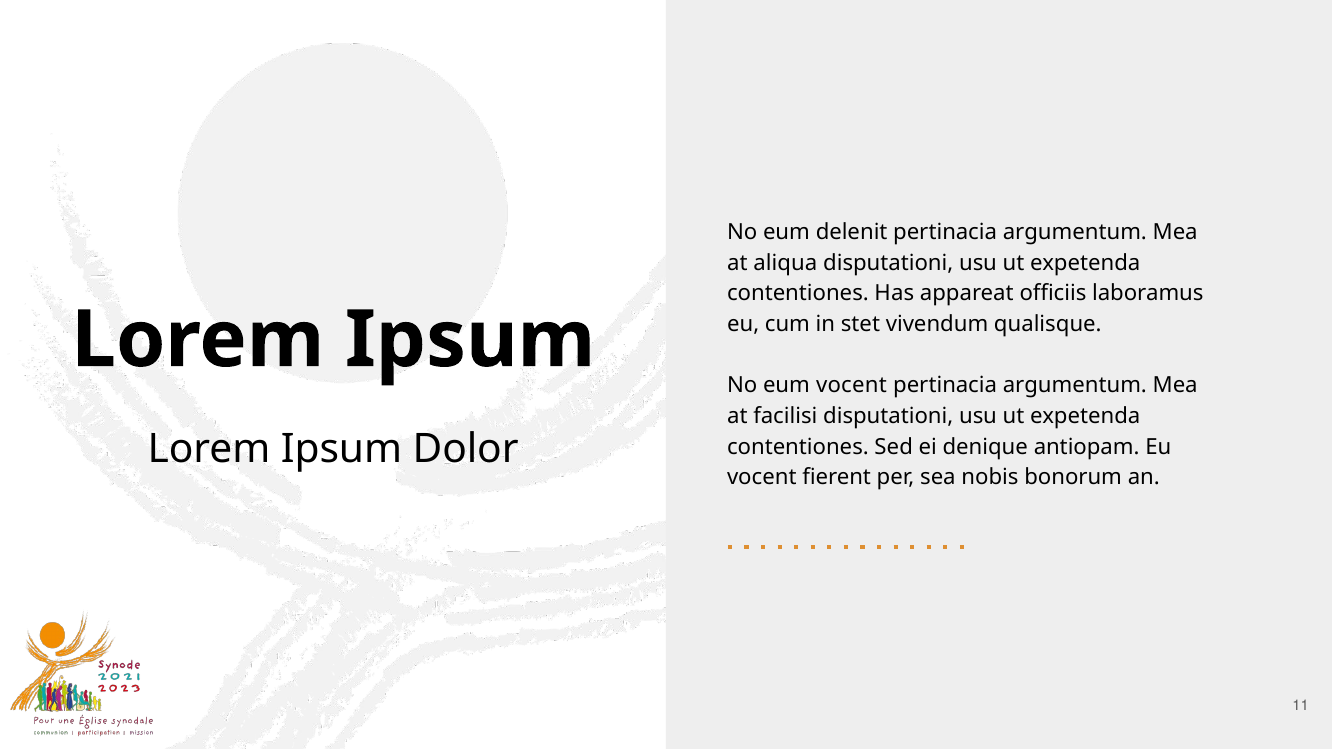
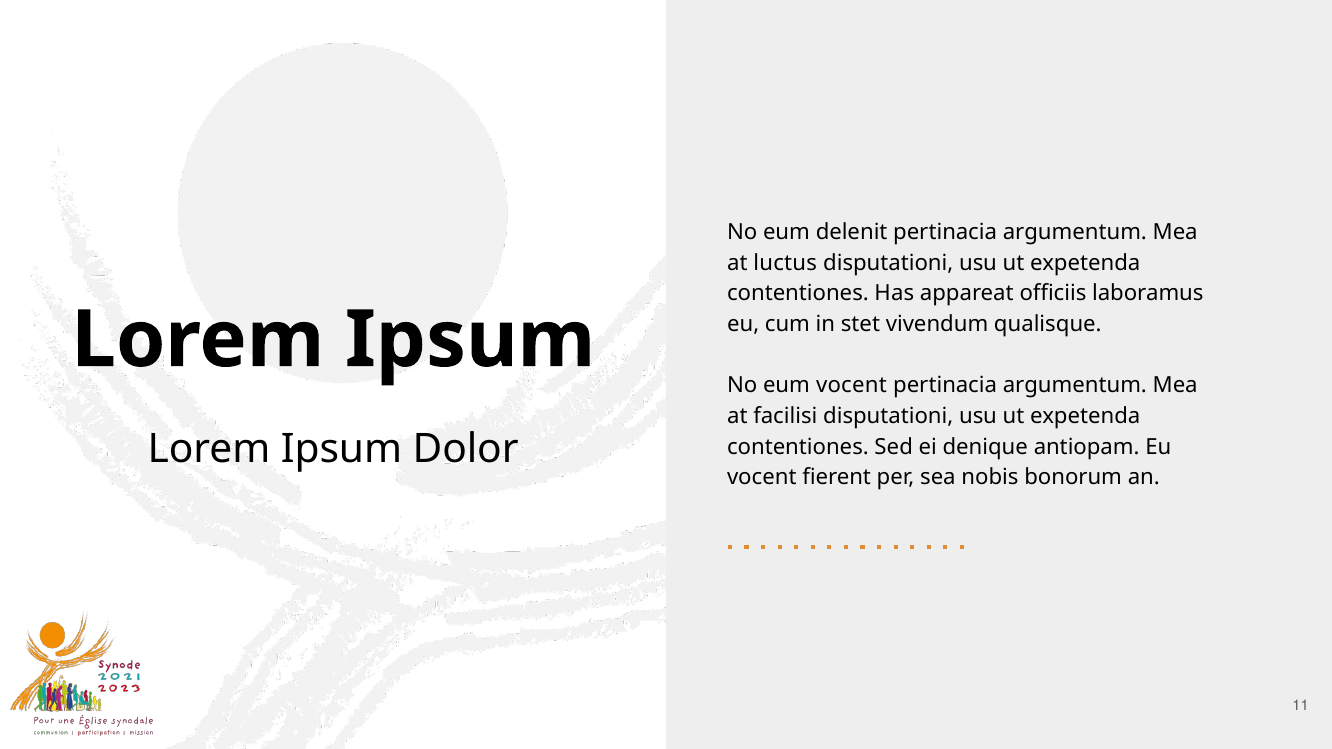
aliqua: aliqua -> luctus
